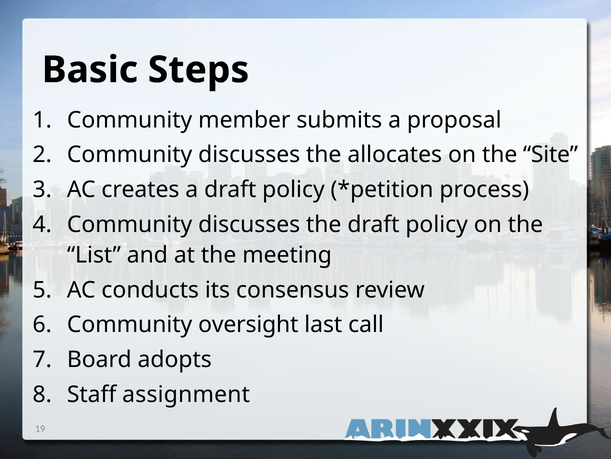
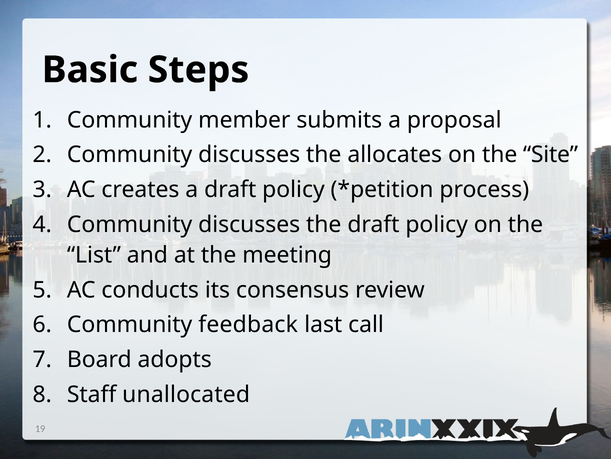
oversight: oversight -> feedback
assignment: assignment -> unallocated
